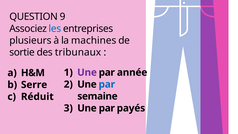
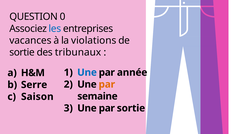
9: 9 -> 0
plusieurs: plusieurs -> vacances
machines: machines -> violations
Une at (87, 72) colour: purple -> blue
par at (107, 84) colour: blue -> orange
Réduit: Réduit -> Saison
par payés: payés -> sortie
